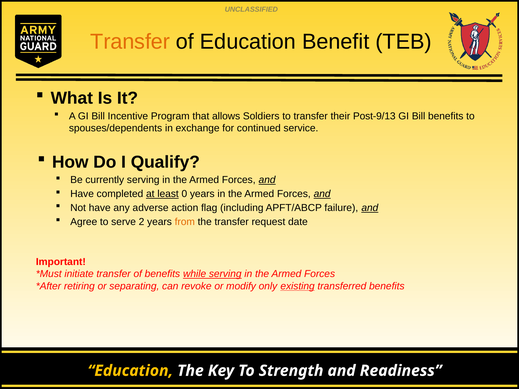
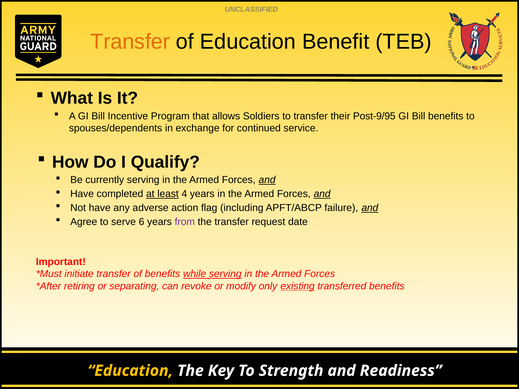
Post-9/13: Post-9/13 -> Post-9/95
0: 0 -> 4
2: 2 -> 6
from colour: orange -> purple
